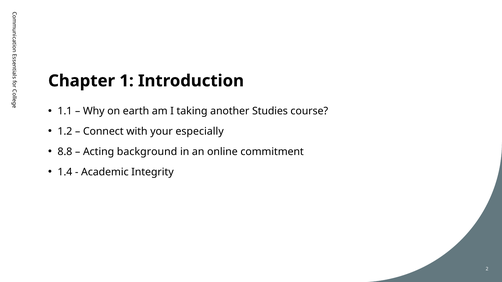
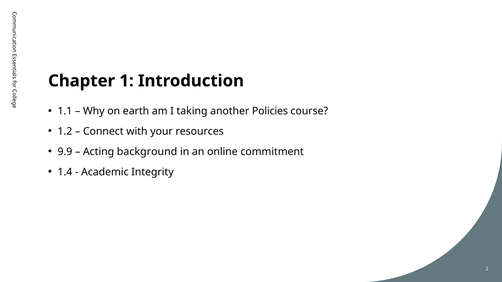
Studies: Studies -> Policies
especially: especially -> resources
8.8: 8.8 -> 9.9
